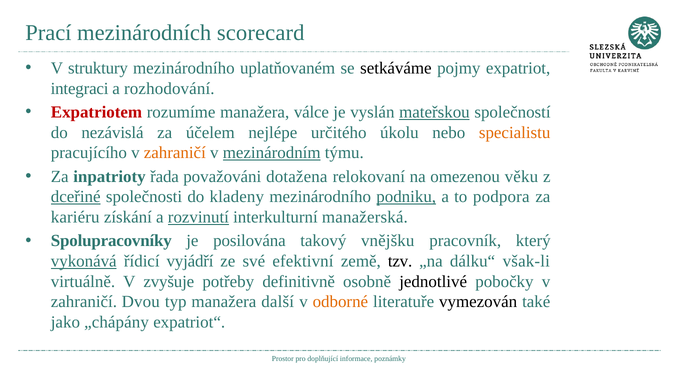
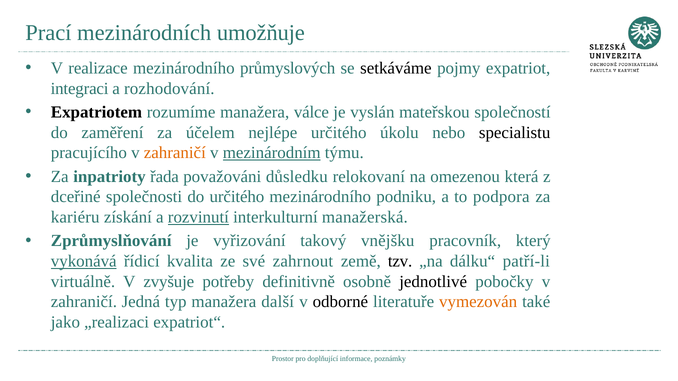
scorecard: scorecard -> umožňuje
struktury: struktury -> realizace
uplatňovaném: uplatňovaném -> průmyslových
Expatriotem colour: red -> black
mateřskou underline: present -> none
nezávislá: nezávislá -> zaměření
specialistu colour: orange -> black
dotažena: dotažena -> důsledku
věku: věku -> která
dceřiné underline: present -> none
do kladeny: kladeny -> určitého
podniku underline: present -> none
Spolupracovníky: Spolupracovníky -> Zprůmyslňování
posilována: posilována -> vyřizování
vyjádří: vyjádří -> kvalita
efektivní: efektivní -> zahrnout
však-li: však-li -> patří-li
Dvou: Dvou -> Jedná
odborné colour: orange -> black
vymezován colour: black -> orange
„chápány: „chápány -> „realizaci
